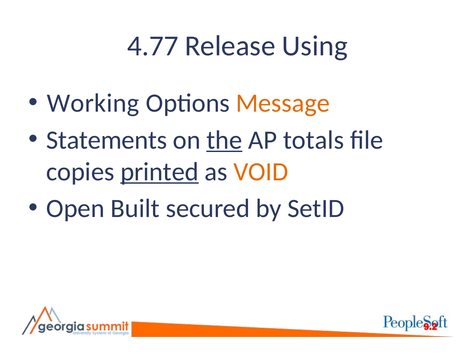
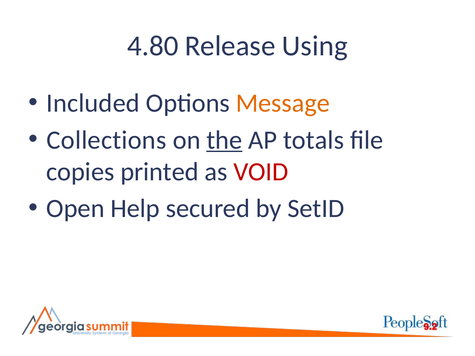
4.77: 4.77 -> 4.80
Working: Working -> Included
Statements: Statements -> Collections
printed underline: present -> none
VOID colour: orange -> red
Built: Built -> Help
